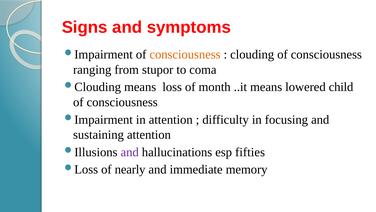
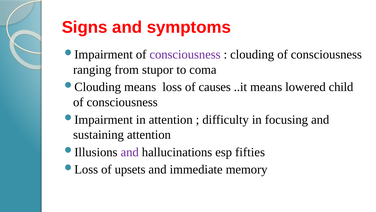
consciousness at (185, 54) colour: orange -> purple
month: month -> causes
nearly: nearly -> upsets
